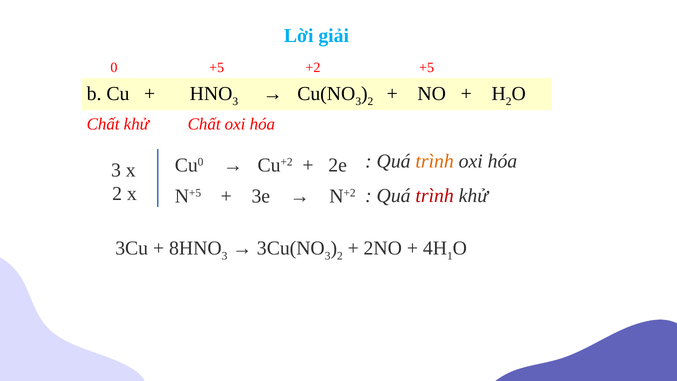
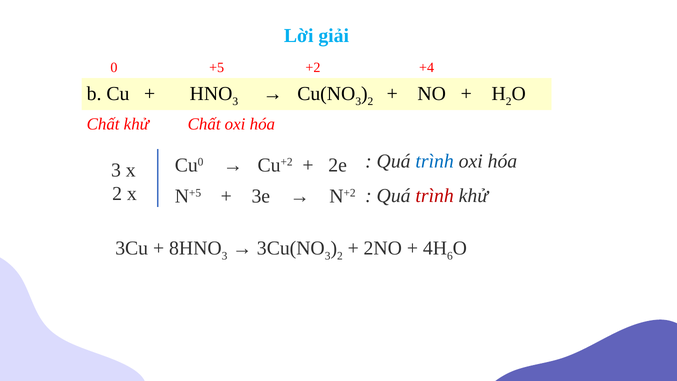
+2 +5: +5 -> +4
trình at (435, 161) colour: orange -> blue
1: 1 -> 6
